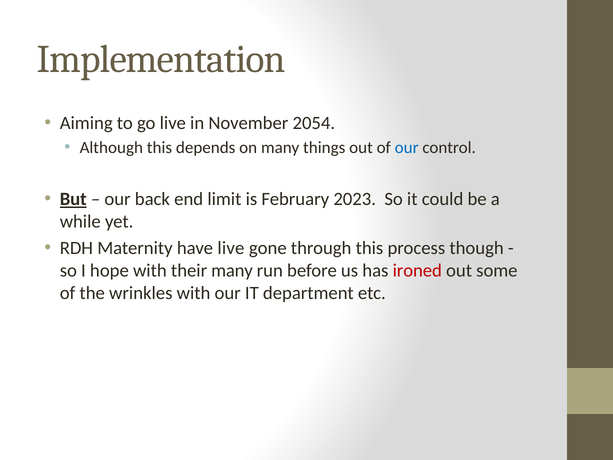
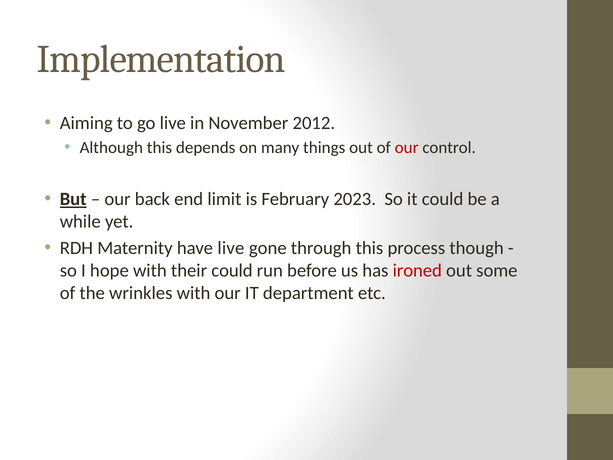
2054: 2054 -> 2012
our at (407, 148) colour: blue -> red
their many: many -> could
